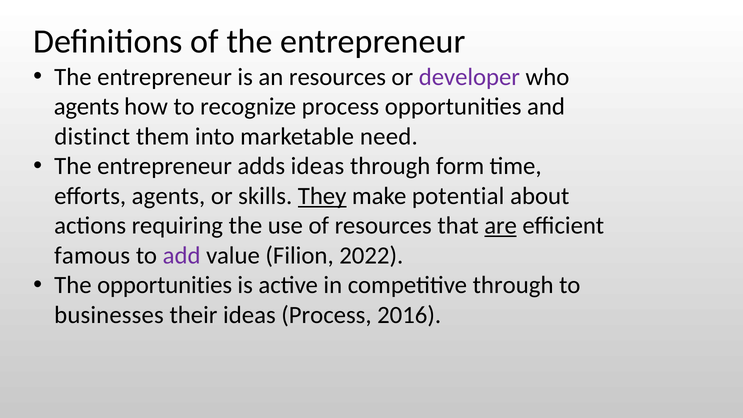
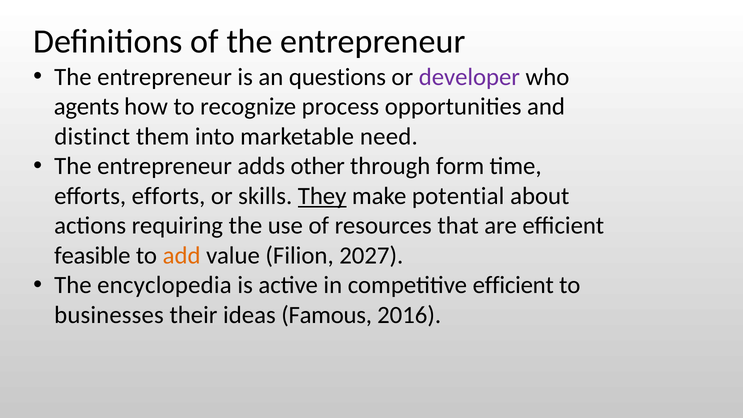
an resources: resources -> questions
adds ideas: ideas -> other
efforts agents: agents -> efforts
are underline: present -> none
famous: famous -> feasible
add colour: purple -> orange
2022: 2022 -> 2027
The opportunities: opportunities -> encyclopedia
competitive through: through -> efficient
ideas Process: Process -> Famous
